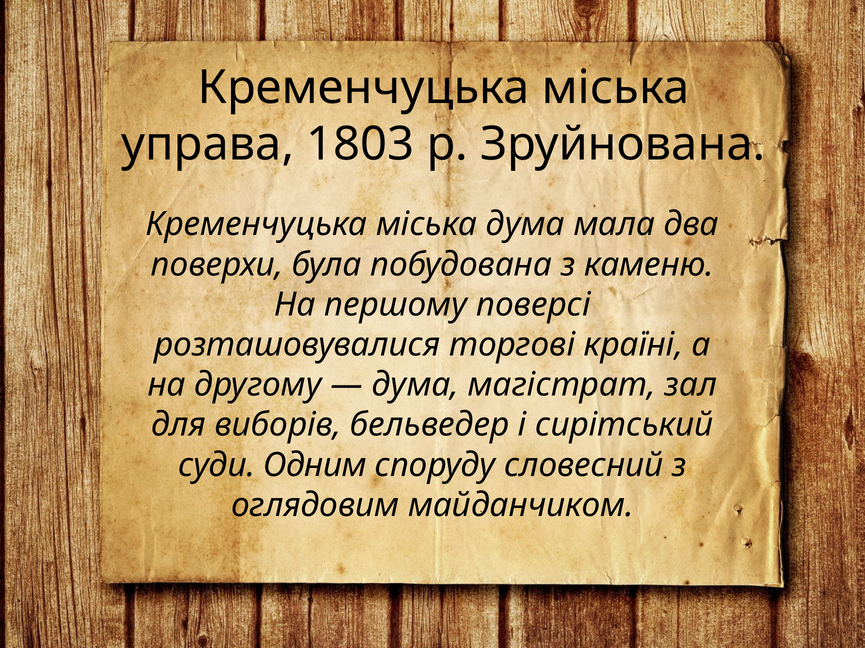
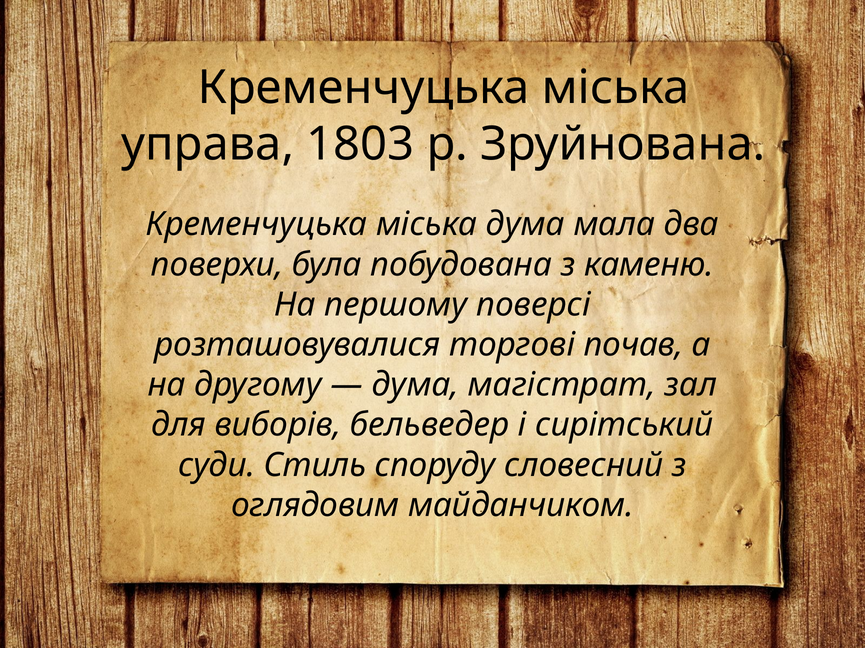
країні: країні -> почав
Одним: Одним -> Стиль
